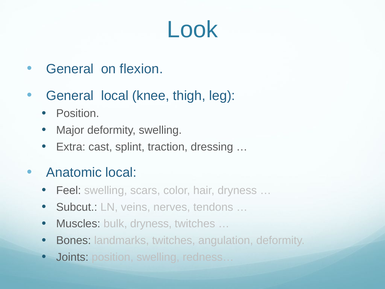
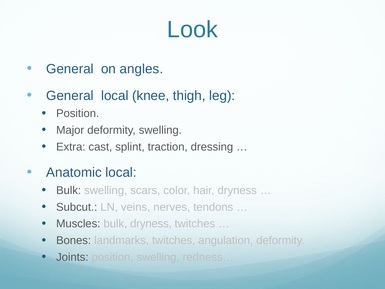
flexion: flexion -> angles
Feel at (69, 190): Feel -> Bulk
